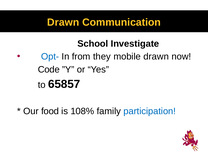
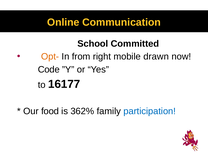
Drawn at (63, 22): Drawn -> Online
Investigate: Investigate -> Committed
Opt- colour: blue -> orange
they: they -> right
65857: 65857 -> 16177
108%: 108% -> 362%
